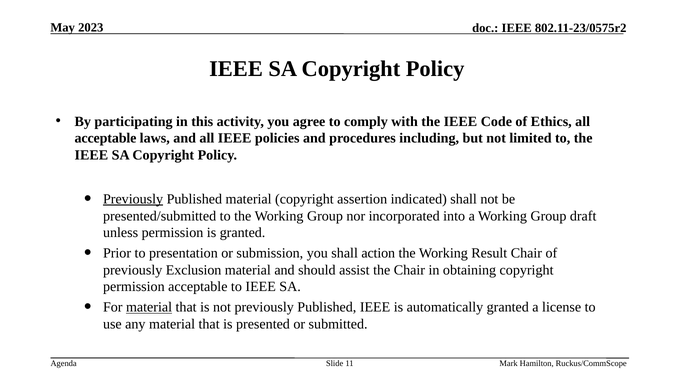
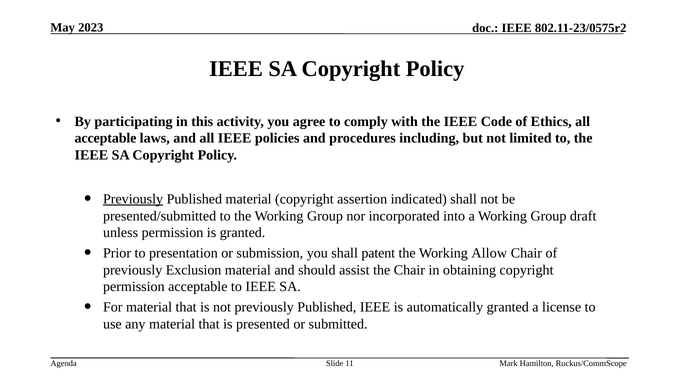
action: action -> patent
Result: Result -> Allow
material at (149, 307) underline: present -> none
